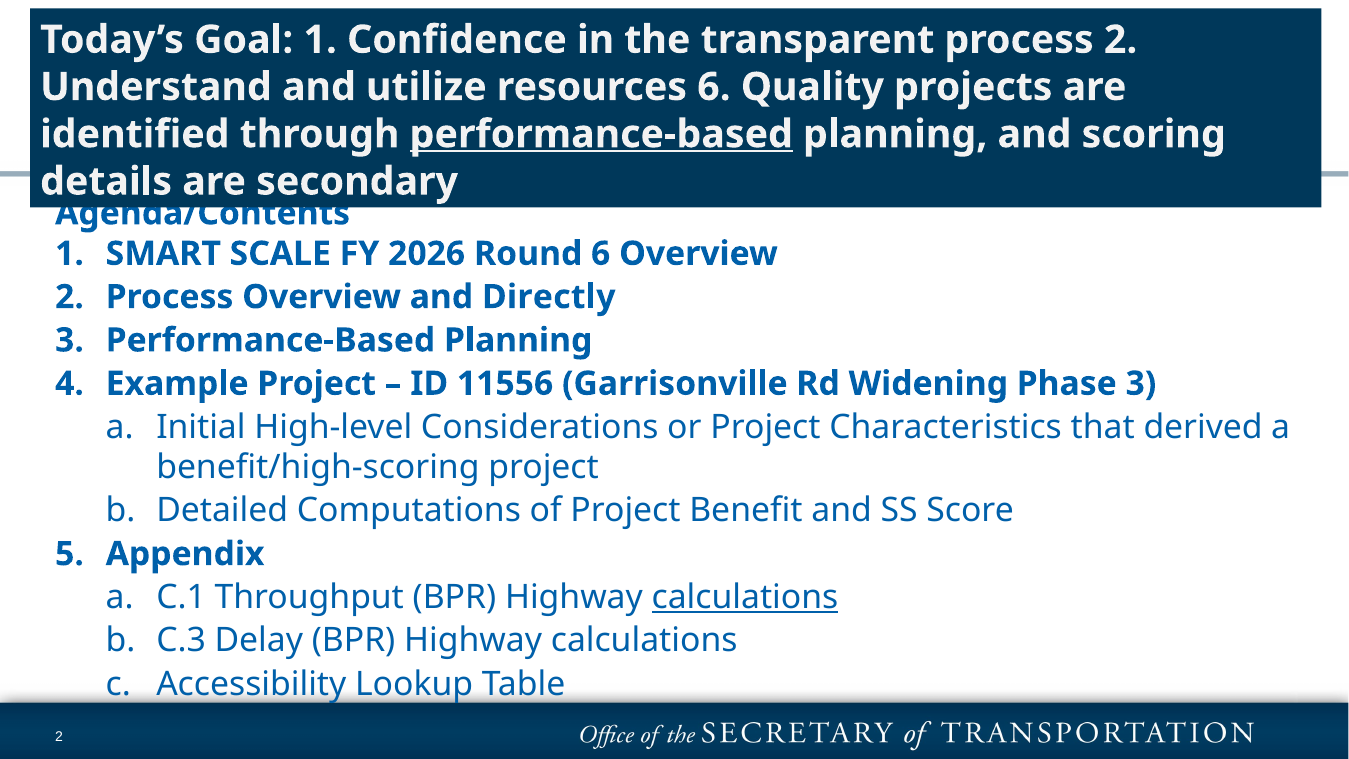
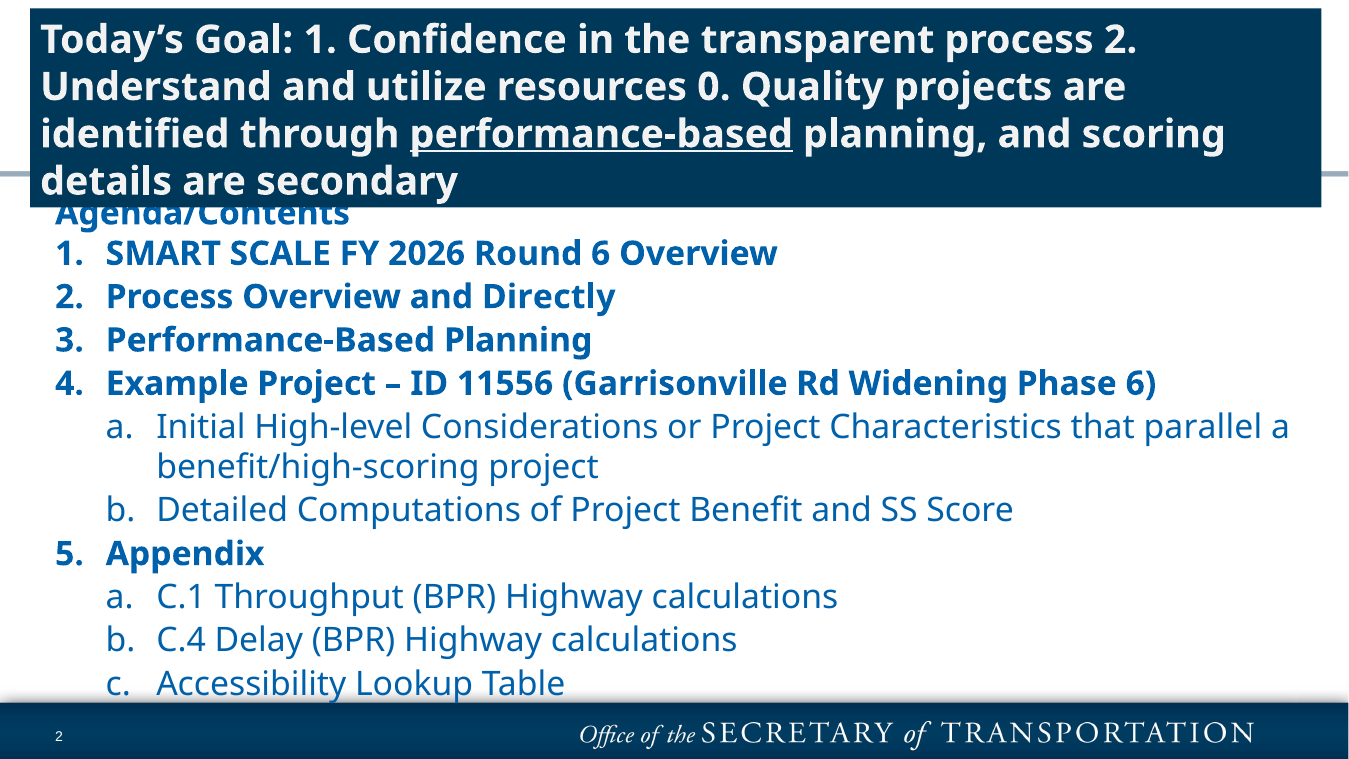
resources 6: 6 -> 0
Phase 3: 3 -> 6
derived: derived -> parallel
calculations at (745, 597) underline: present -> none
C.3: C.3 -> C.4
